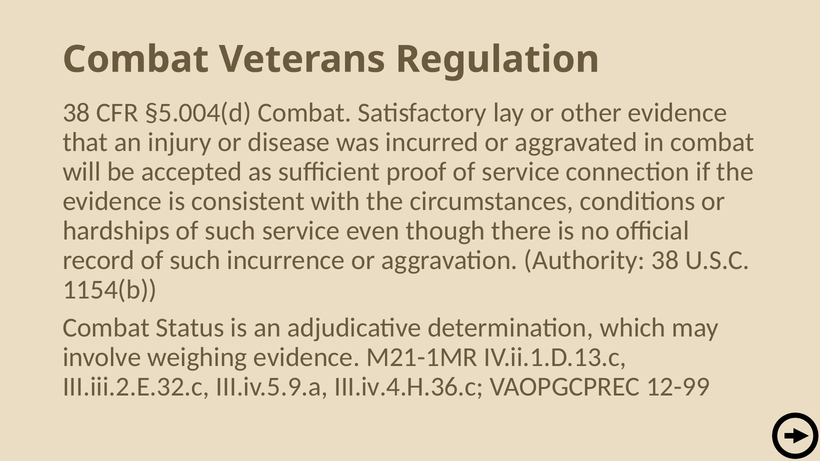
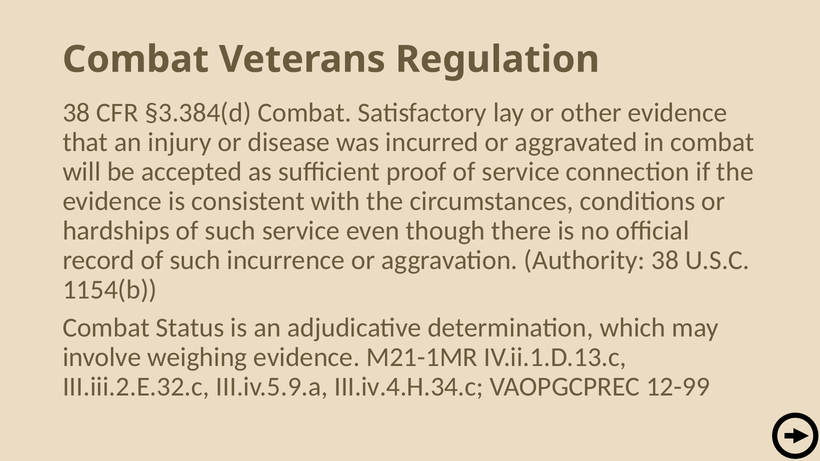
§5.004(d: §5.004(d -> §3.384(d
III.iv.4.H.36.c: III.iv.4.H.36.c -> III.iv.4.H.34.c
